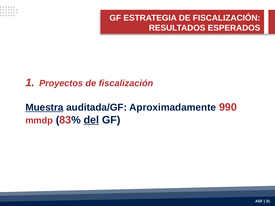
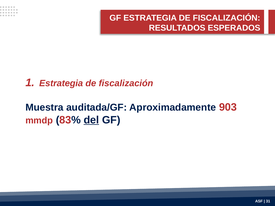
Proyectos at (61, 83): Proyectos -> Estrategia
Muestra underline: present -> none
990: 990 -> 903
